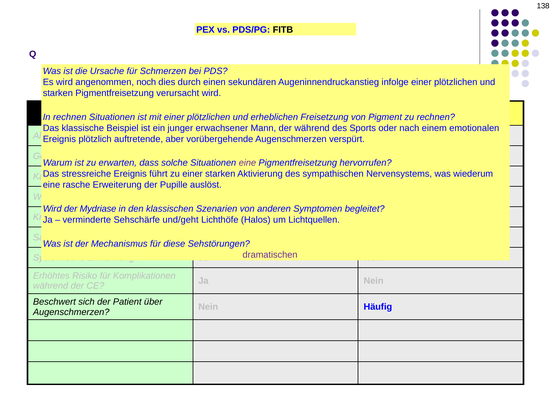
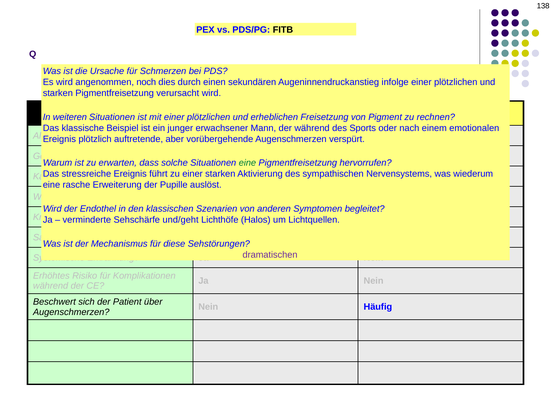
In rechnen: rechnen -> weiteren
eine at (247, 163) colour: purple -> green
Mydriase: Mydriase -> Endothel
